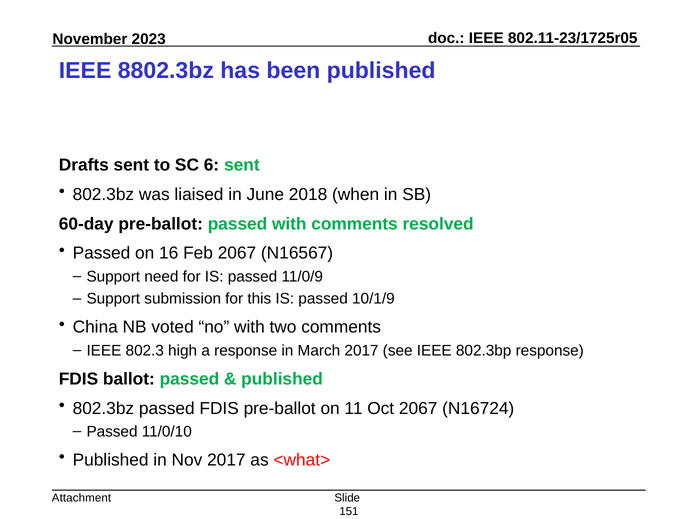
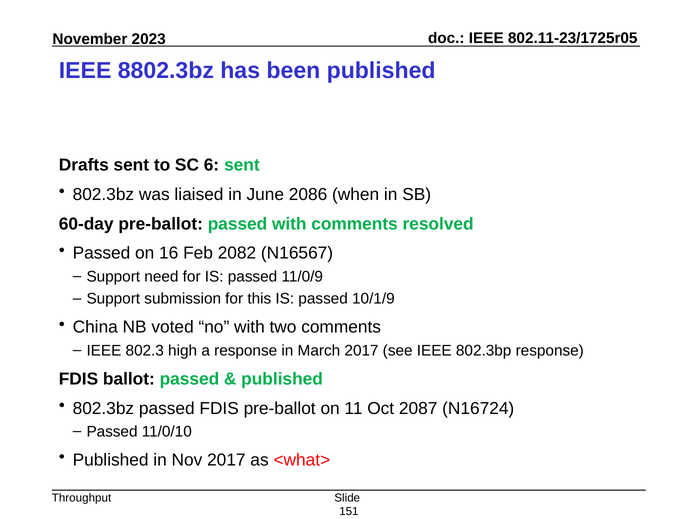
2018: 2018 -> 2086
Feb 2067: 2067 -> 2082
Oct 2067: 2067 -> 2087
Attachment: Attachment -> Throughput
